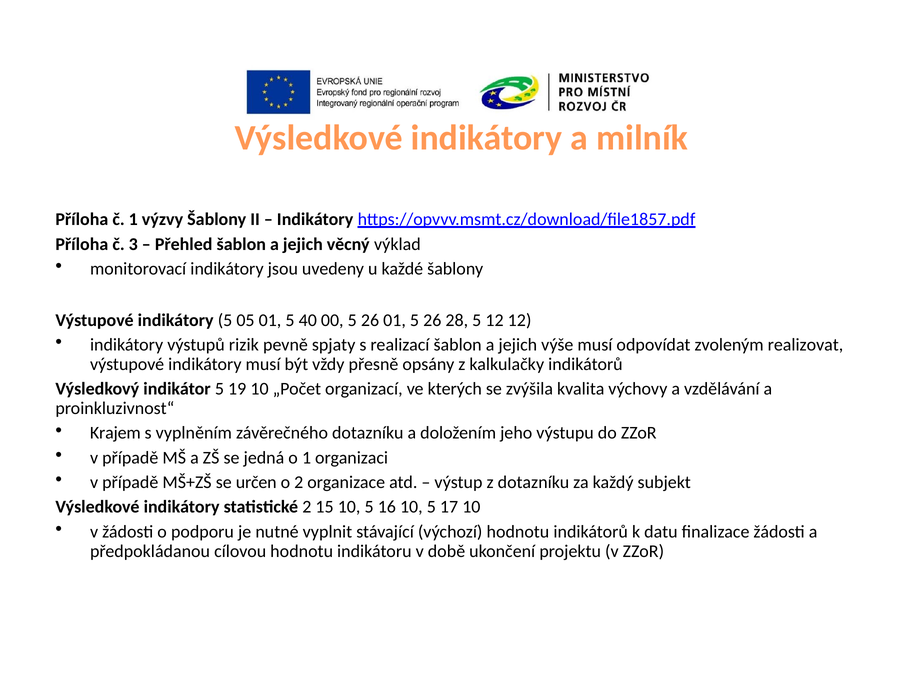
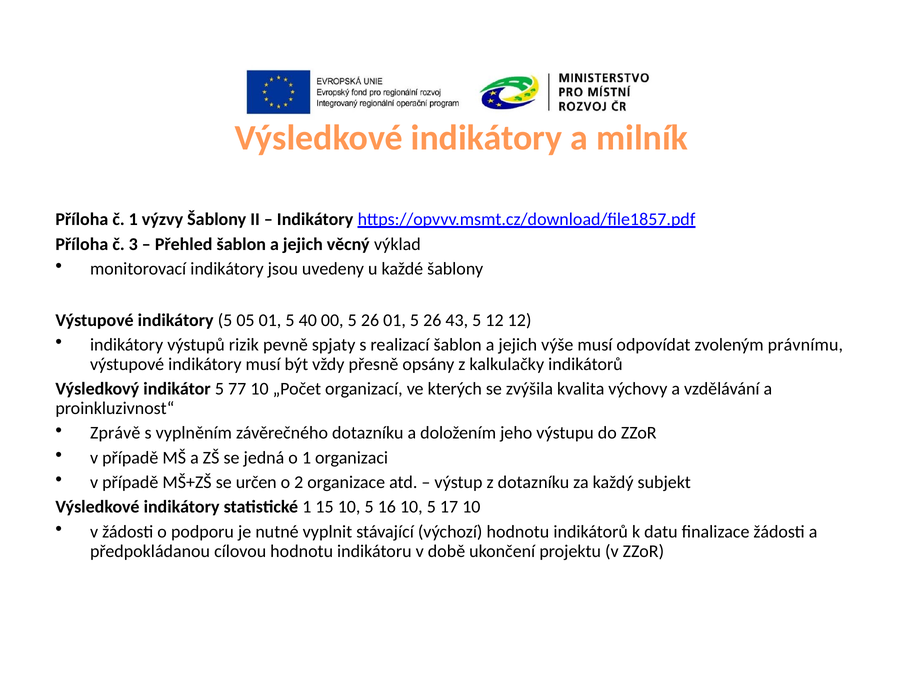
28: 28 -> 43
realizovat: realizovat -> právnímu
19: 19 -> 77
Krajem: Krajem -> Zprávě
statistické 2: 2 -> 1
